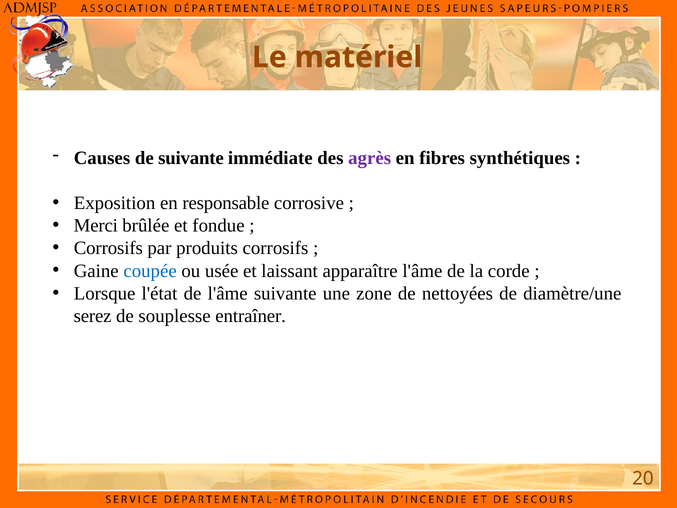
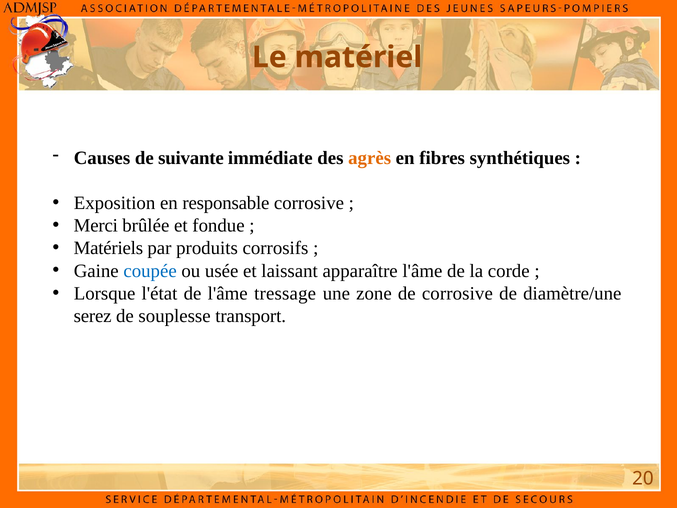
agrès colour: purple -> orange
Corrosifs at (108, 248): Corrosifs -> Matériels
l'âme suivante: suivante -> tressage
de nettoyées: nettoyées -> corrosive
entraîner: entraîner -> transport
